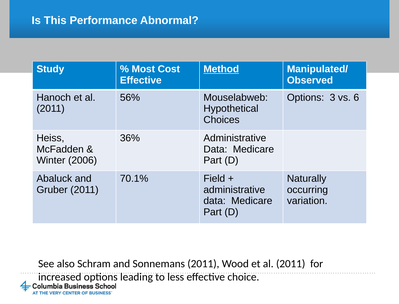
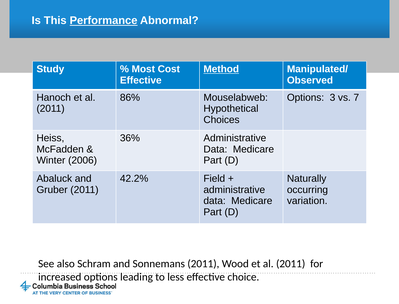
Performance underline: none -> present
56%: 56% -> 86%
6: 6 -> 7
70.1%: 70.1% -> 42.2%
